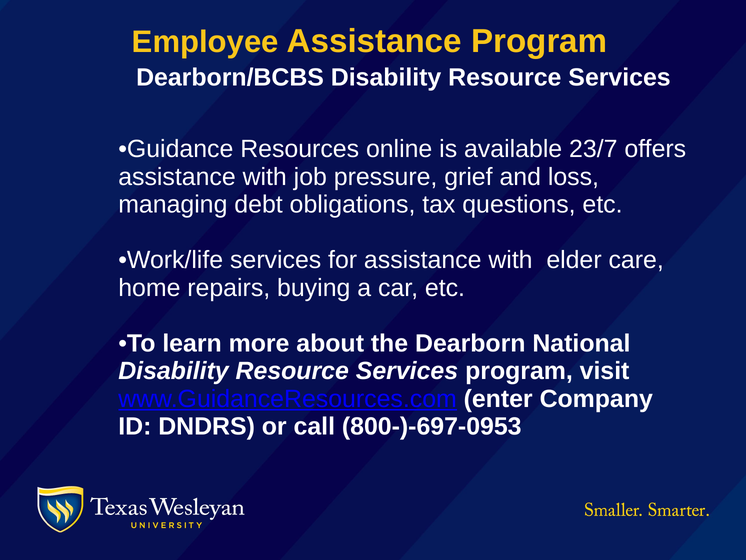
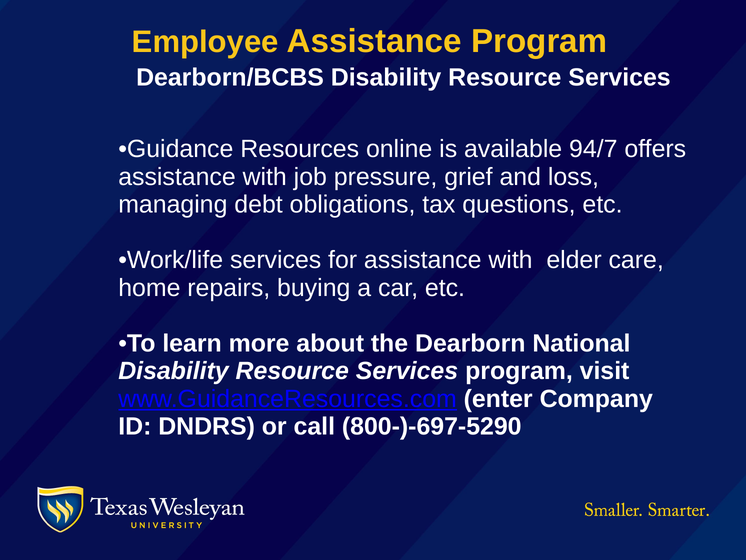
23/7: 23/7 -> 94/7
800-)-697-0953: 800-)-697-0953 -> 800-)-697-5290
